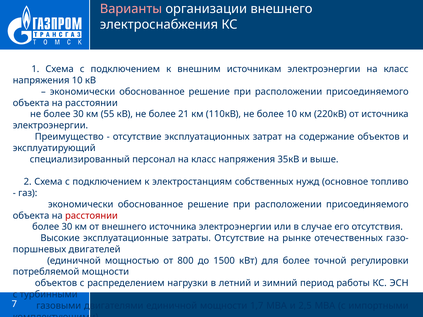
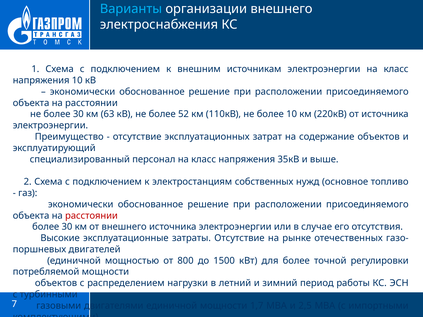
Варианты colour: pink -> light blue
55: 55 -> 63
21: 21 -> 52
